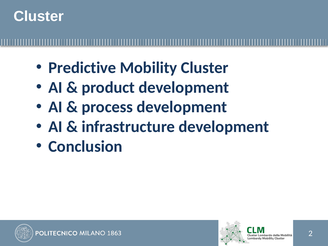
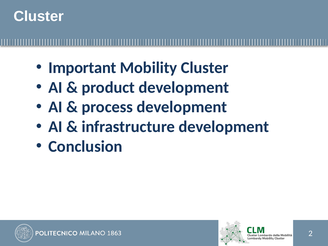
Predictive: Predictive -> Important
